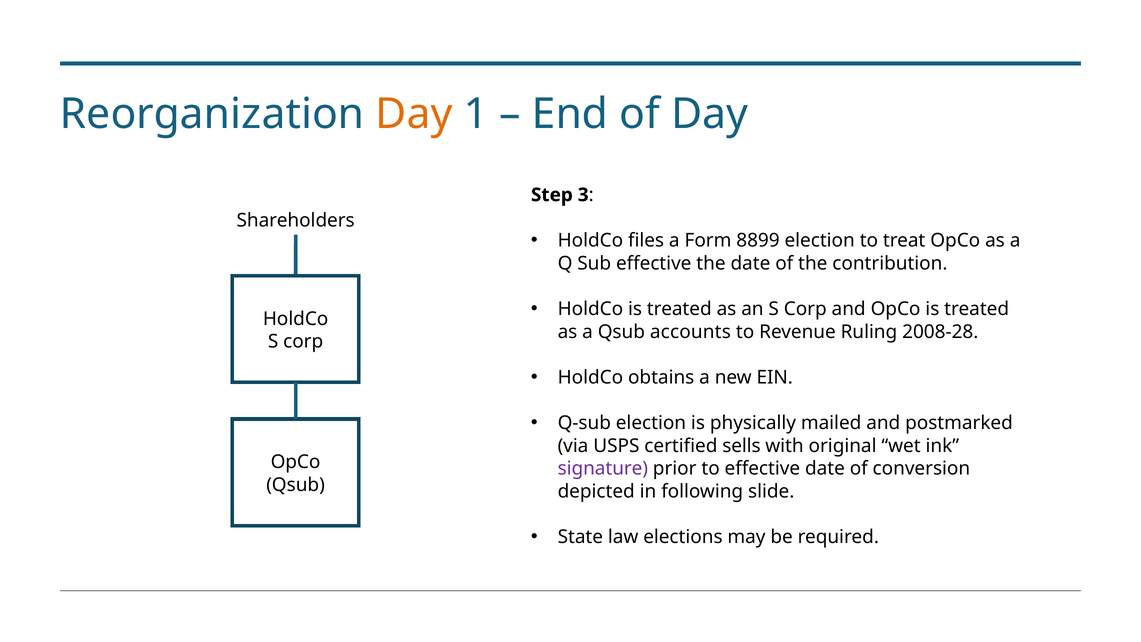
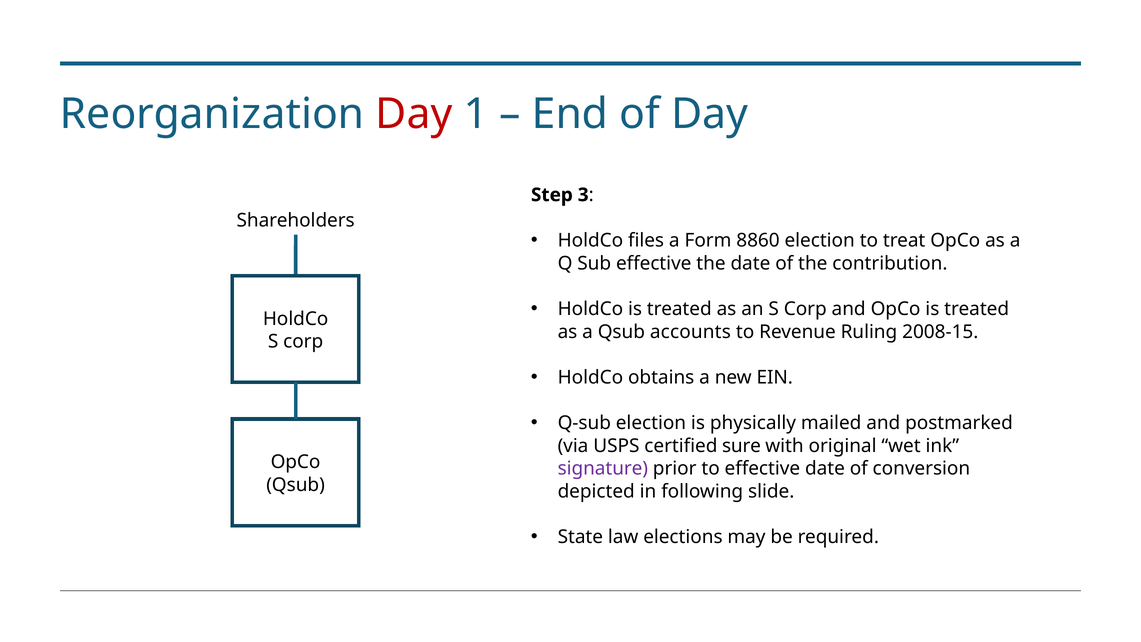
Day at (414, 114) colour: orange -> red
8899: 8899 -> 8860
2008-28: 2008-28 -> 2008-15
sells: sells -> sure
